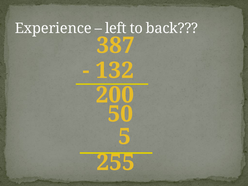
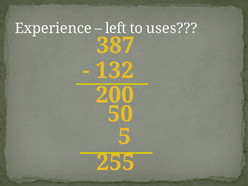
back: back -> uses
